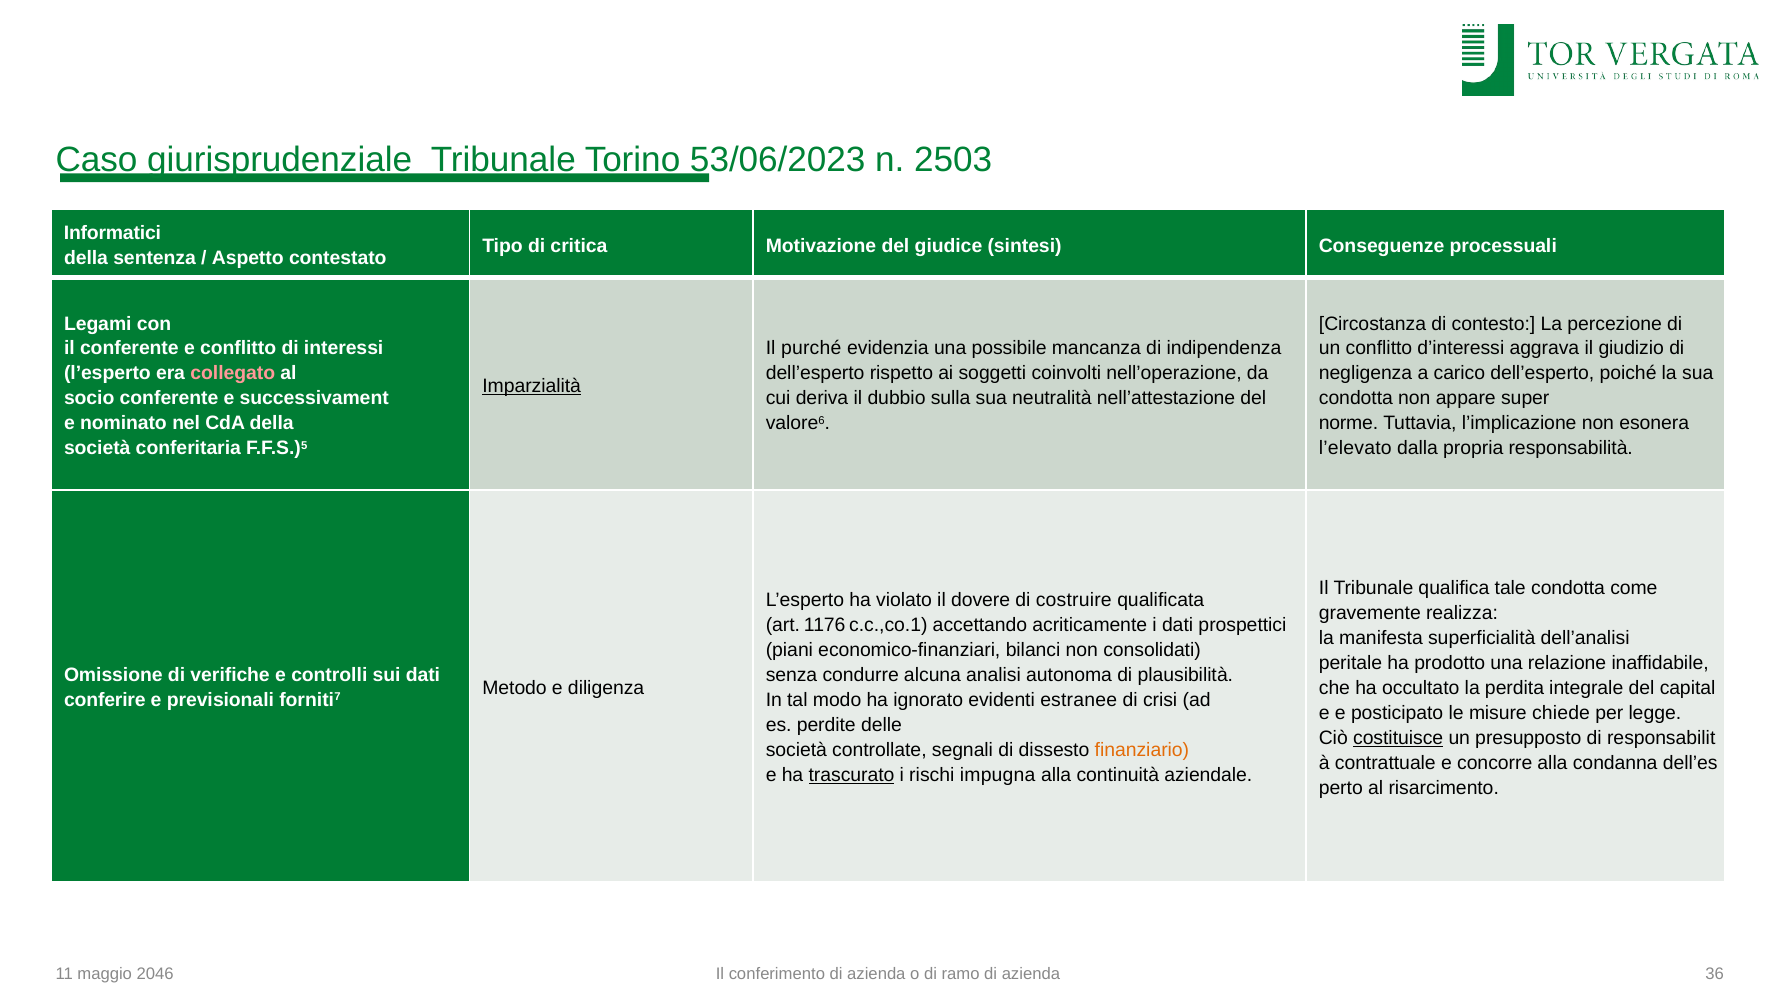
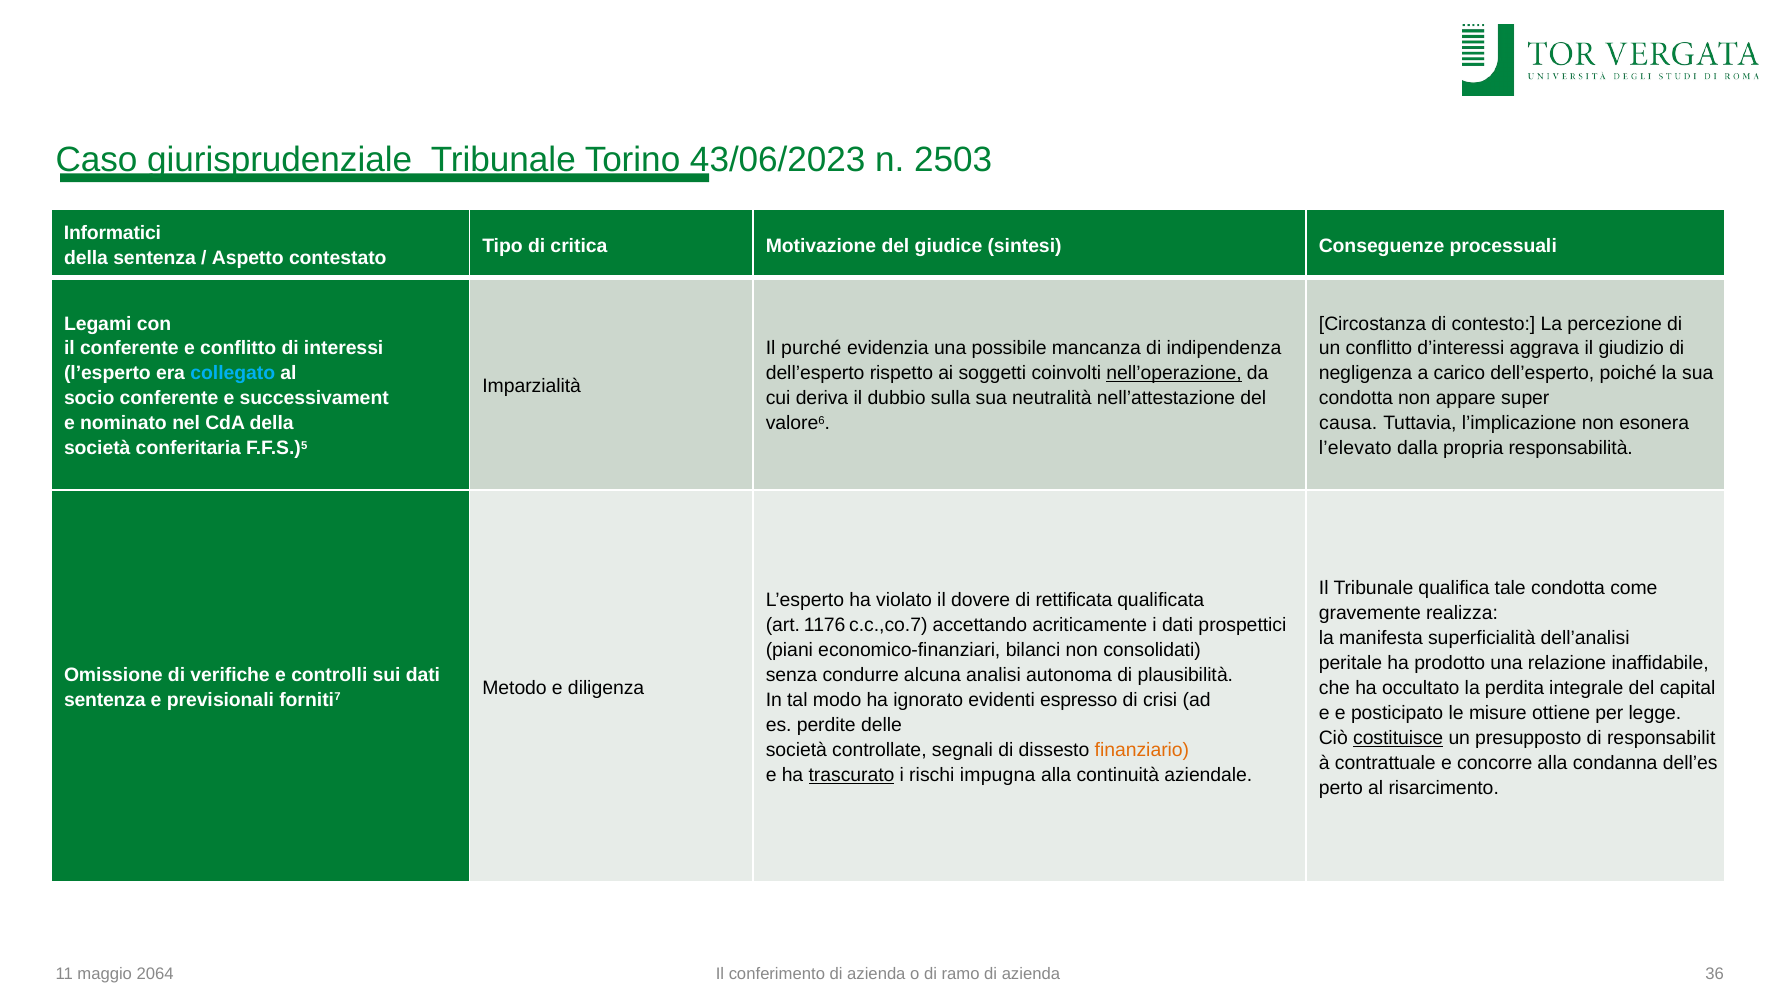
53/06/2023: 53/06/2023 -> 43/06/2023
collegato colour: pink -> light blue
nell’operazione underline: none -> present
Imparzialità underline: present -> none
norme: norme -> causa
costruire: costruire -> rettificata
c.c.,co.1: c.c.,co.1 -> c.c.,co.7
conferire at (105, 700): conferire -> sentenza
estranee: estranee -> espresso
chiede: chiede -> ottiene
2046: 2046 -> 2064
